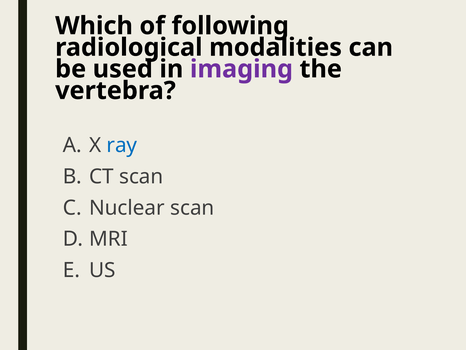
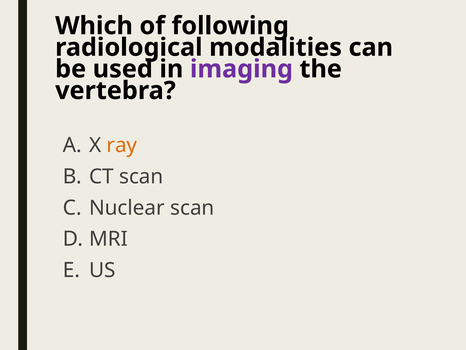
ray colour: blue -> orange
